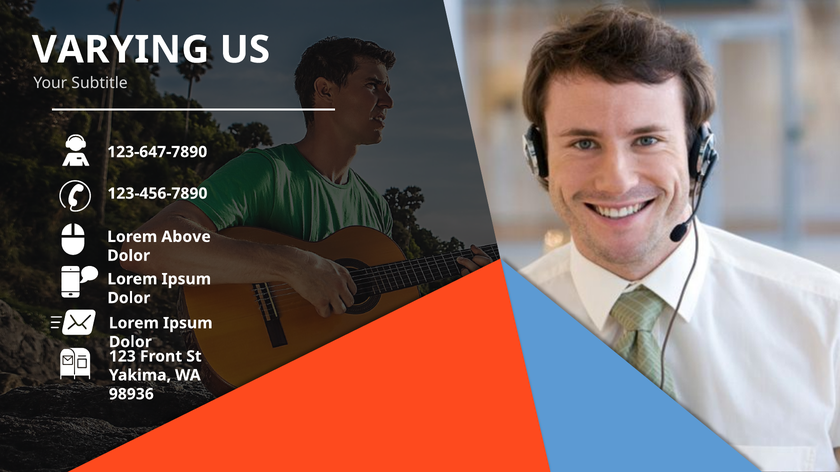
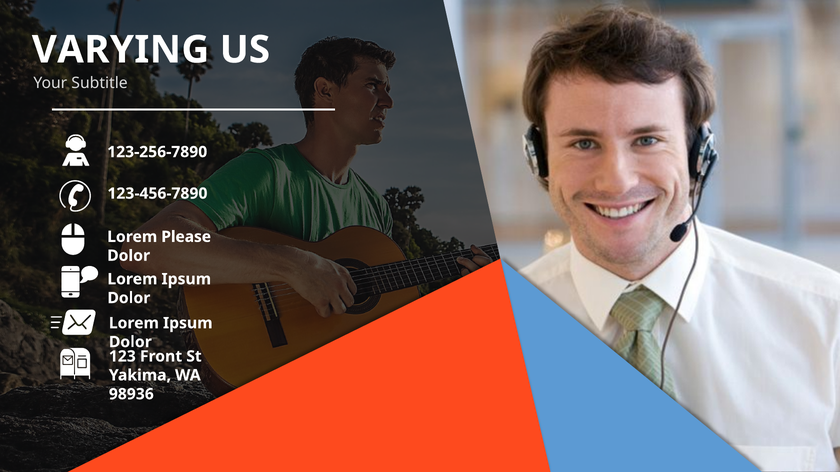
123-647-7890: 123-647-7890 -> 123-256-7890
Above: Above -> Please
